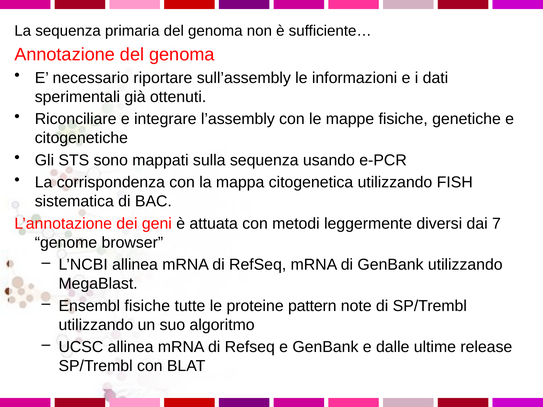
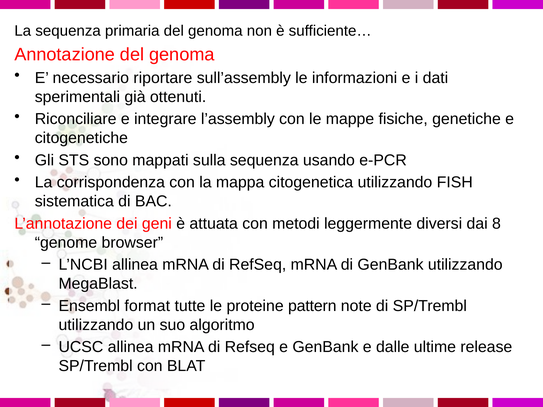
7: 7 -> 8
Ensembl fisiche: fisiche -> format
